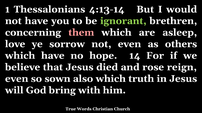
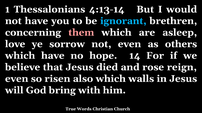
ignorant colour: light green -> light blue
sown: sown -> risen
truth: truth -> walls
